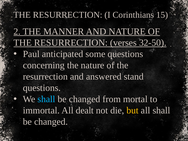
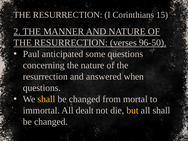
32-50: 32-50 -> 96-50
stand: stand -> when
shall at (46, 99) colour: light blue -> yellow
